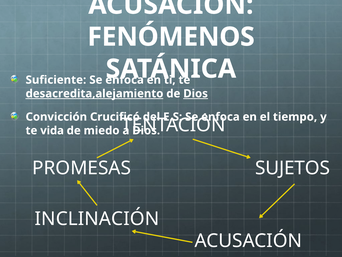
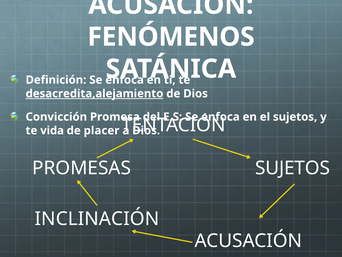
Suficiente: Suficiente -> Definición
Dios at (196, 93) underline: present -> none
Crucificó: Crucificó -> Promesa
el tiempo: tiempo -> sujetos
miedo: miedo -> placer
